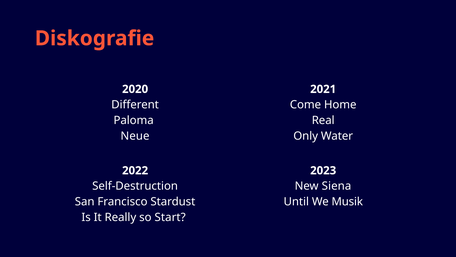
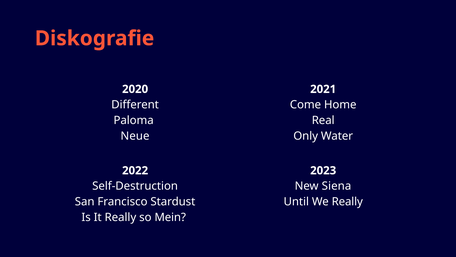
We Musik: Musik -> Really
Start: Start -> Mein
